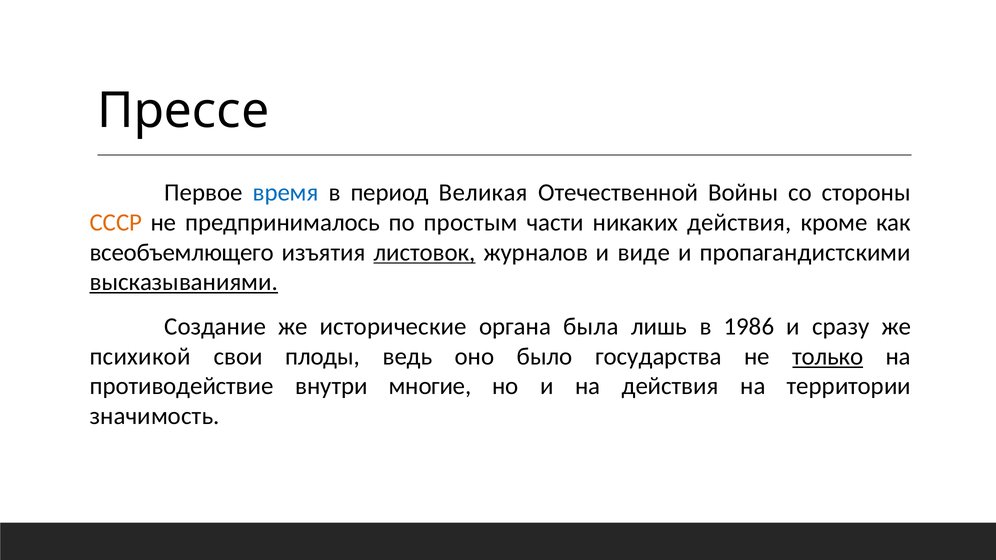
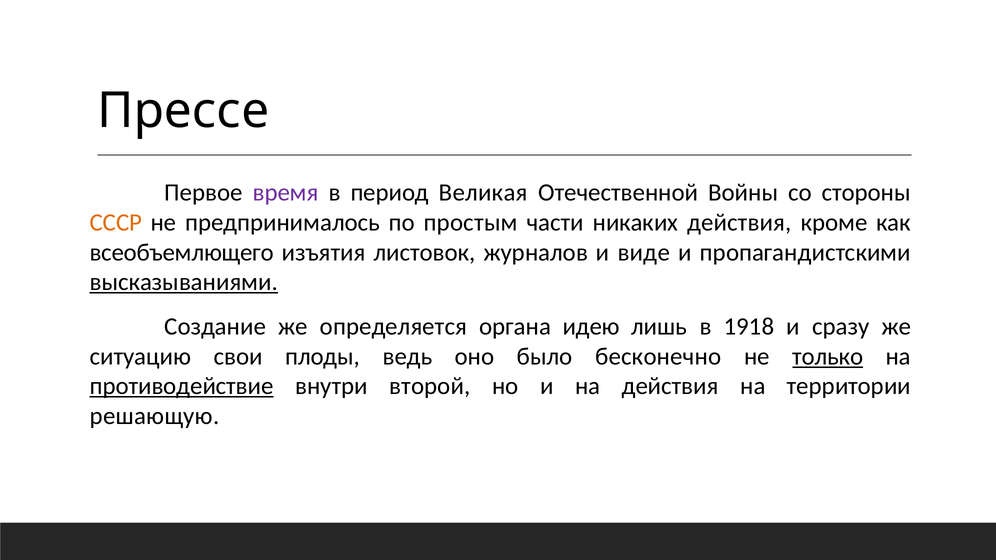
время colour: blue -> purple
листовок underline: present -> none
исторические: исторические -> определяется
была: была -> идею
1986: 1986 -> 1918
психикой: психикой -> ситуацию
государства: государства -> бесконечно
противодействие underline: none -> present
многие: многие -> второй
значимость: значимость -> решающую
